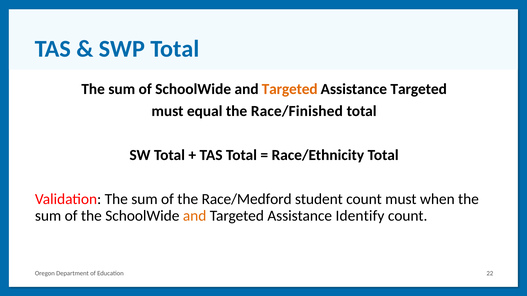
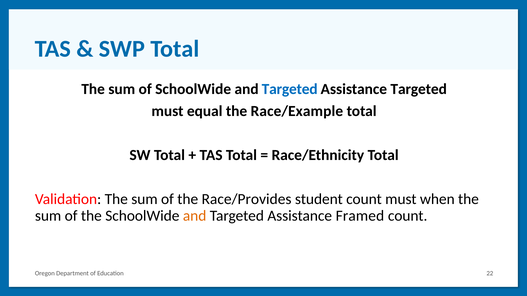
Targeted at (290, 89) colour: orange -> blue
Race/Finished: Race/Finished -> Race/Example
Race/Medford: Race/Medford -> Race/Provides
Identify: Identify -> Framed
